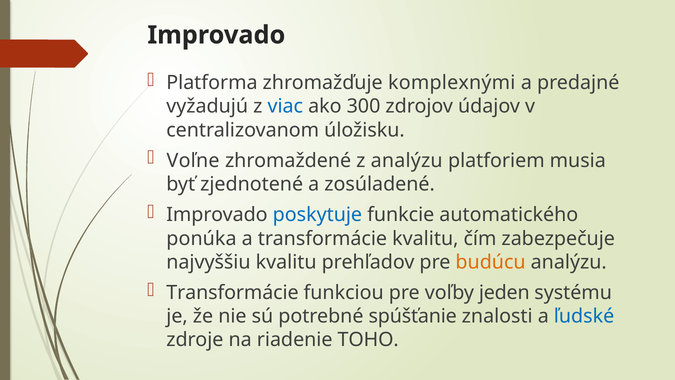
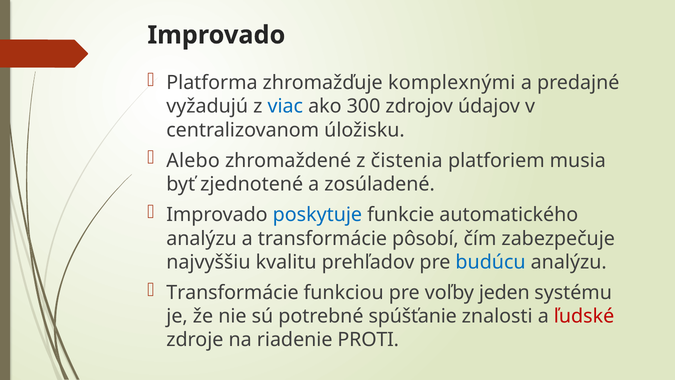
Voľne: Voľne -> Alebo
z analýzu: analýzu -> čistenia
ponúka at (201, 238): ponúka -> analýzu
transformácie kvalitu: kvalitu -> pôsobí
budúcu colour: orange -> blue
ľudské colour: blue -> red
TOHO: TOHO -> PROTI
